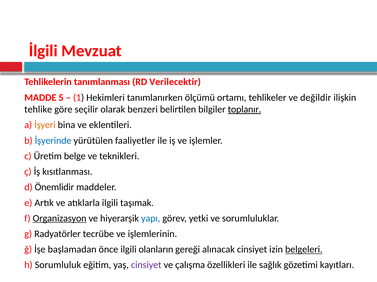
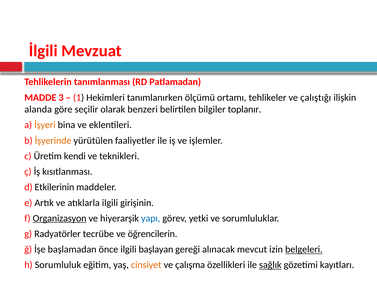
Verilecektir: Verilecektir -> Patlamadan
5: 5 -> 3
değildir: değildir -> çalıştığı
tehlike: tehlike -> alanda
toplanır underline: present -> none
İşyerinde colour: blue -> orange
belge: belge -> kendi
Önemlidir: Önemlidir -> Etkilerinin
taşımak: taşımak -> girişinin
işlemlerinin: işlemlerinin -> öğrencilerin
olanların: olanların -> başlayan
alınacak cinsiyet: cinsiyet -> mevcut
cinsiyet at (146, 266) colour: purple -> orange
sağlık underline: none -> present
